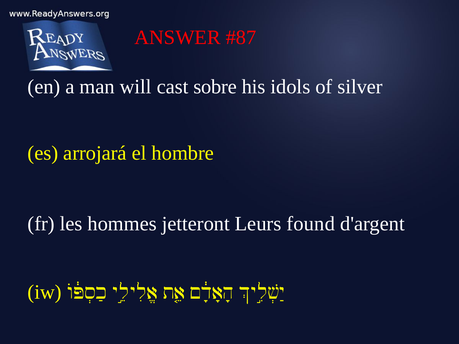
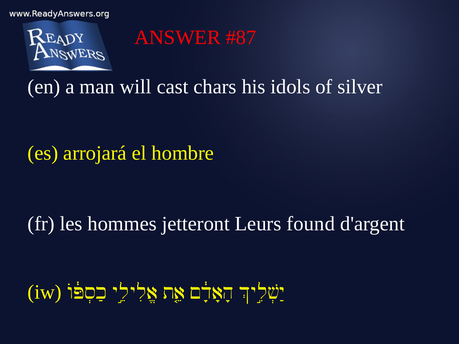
sobre: sobre -> chars
